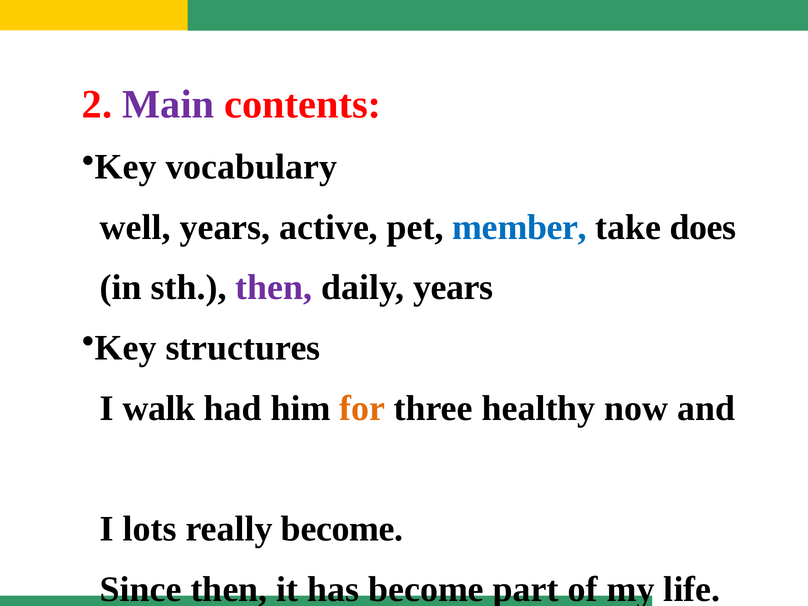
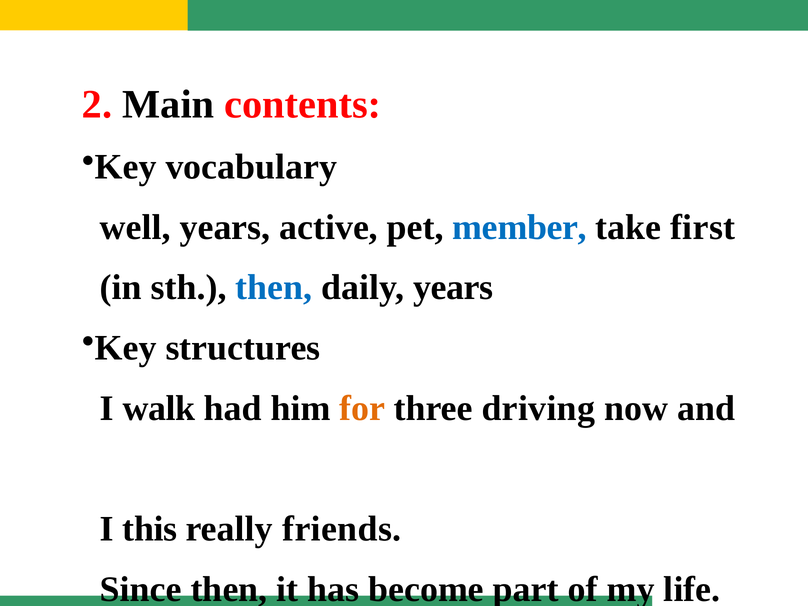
Main colour: purple -> black
does: does -> first
then at (274, 288) colour: purple -> blue
healthy: healthy -> driving
lots: lots -> this
really become: become -> friends
